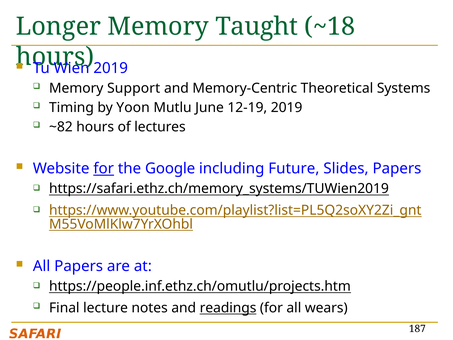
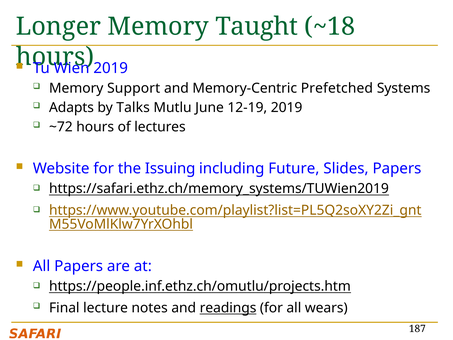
Theoretical: Theoretical -> Prefetched
Timing: Timing -> Adapts
Yoon: Yoon -> Talks
~82: ~82 -> ~72
for at (104, 168) underline: present -> none
Google: Google -> Issuing
